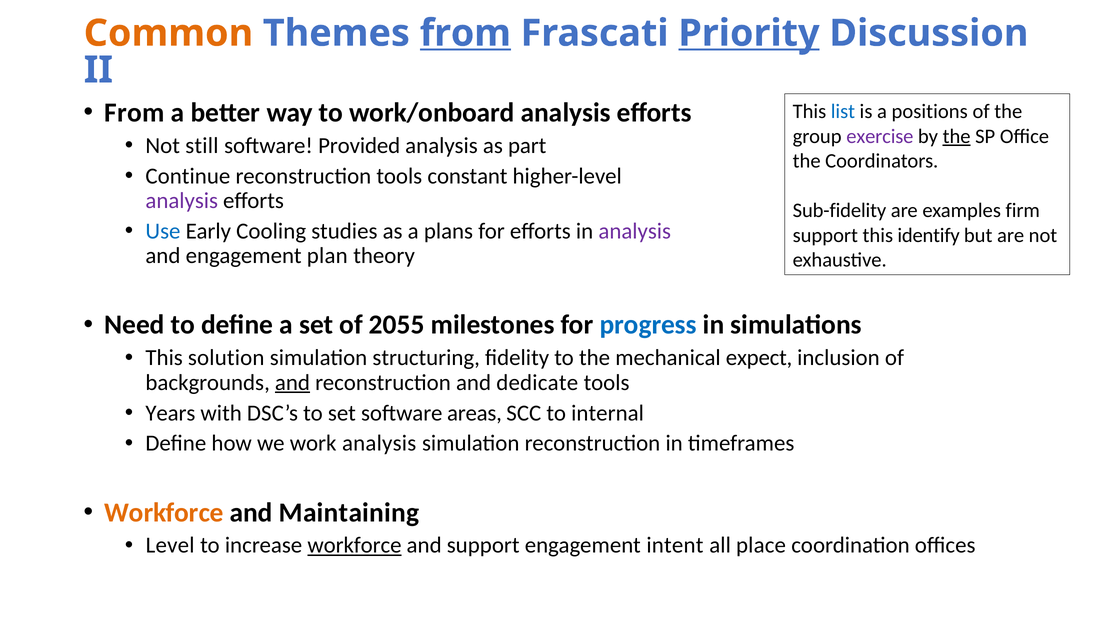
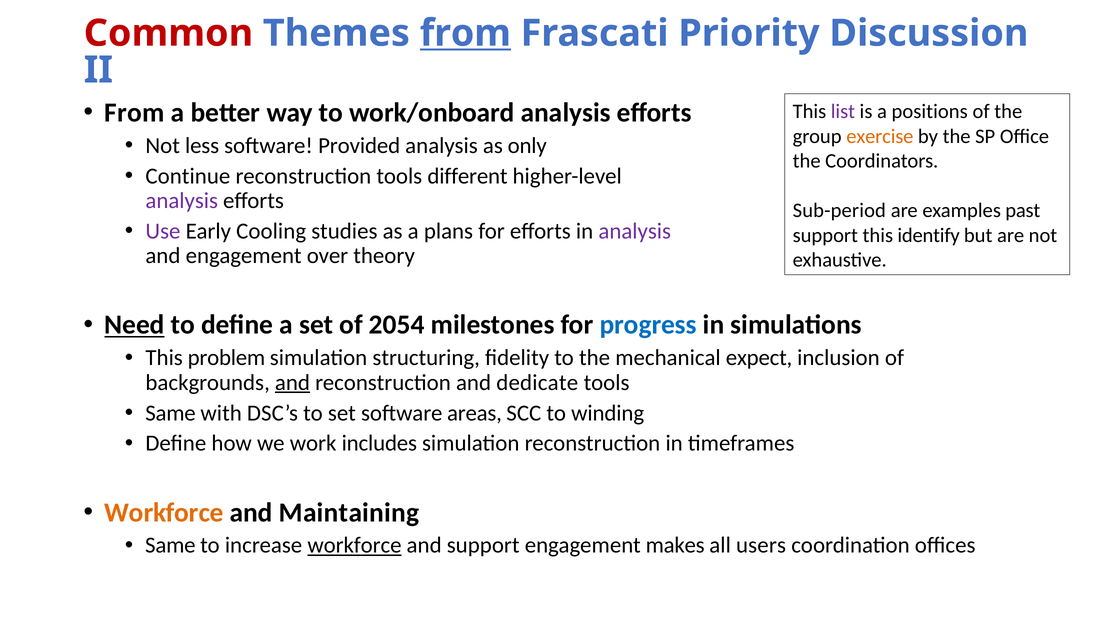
Common colour: orange -> red
Priority underline: present -> none
list colour: blue -> purple
exercise colour: purple -> orange
the at (957, 136) underline: present -> none
still: still -> less
part: part -> only
constant: constant -> different
Sub-fidelity: Sub-fidelity -> Sub-period
firm: firm -> past
Use colour: blue -> purple
plan: plan -> over
Need underline: none -> present
2055: 2055 -> 2054
solution: solution -> problem
Years at (170, 413): Years -> Same
internal: internal -> winding
work analysis: analysis -> includes
Level at (170, 545): Level -> Same
intent: intent -> makes
place: place -> users
